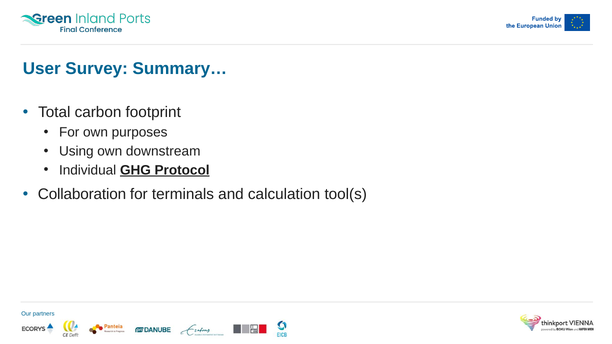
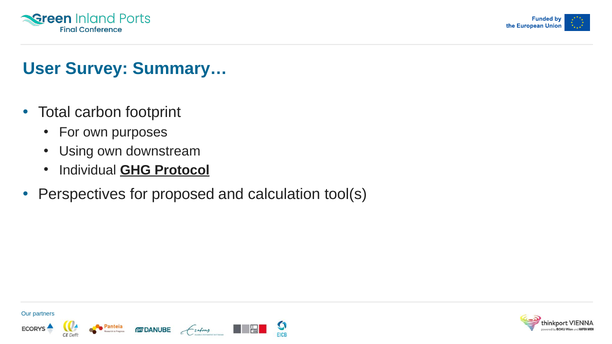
Collaboration: Collaboration -> Perspectives
terminals: terminals -> proposed
